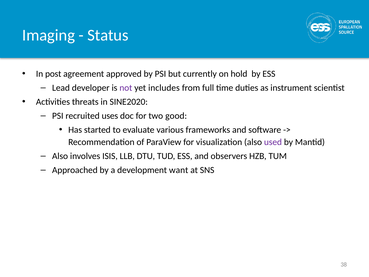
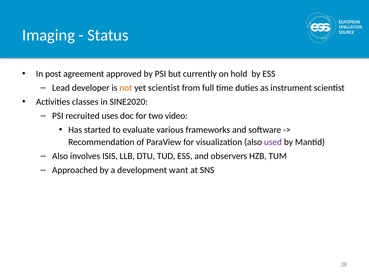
not colour: purple -> orange
yet includes: includes -> scientist
threats: threats -> classes
good: good -> video
